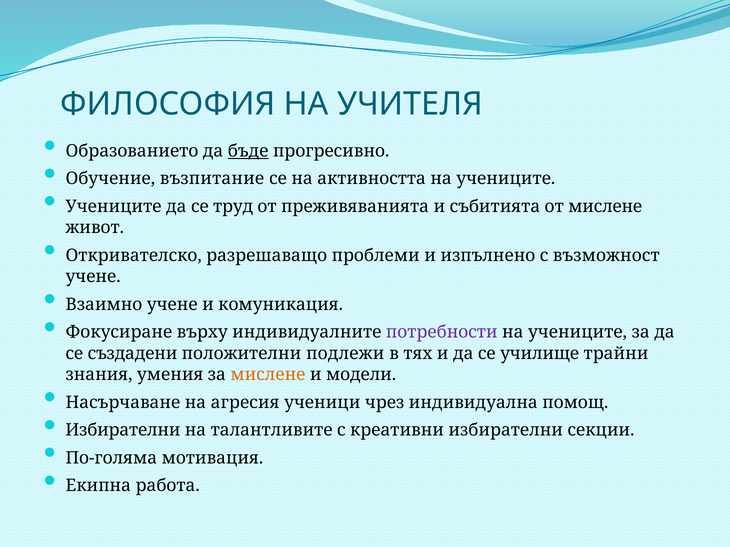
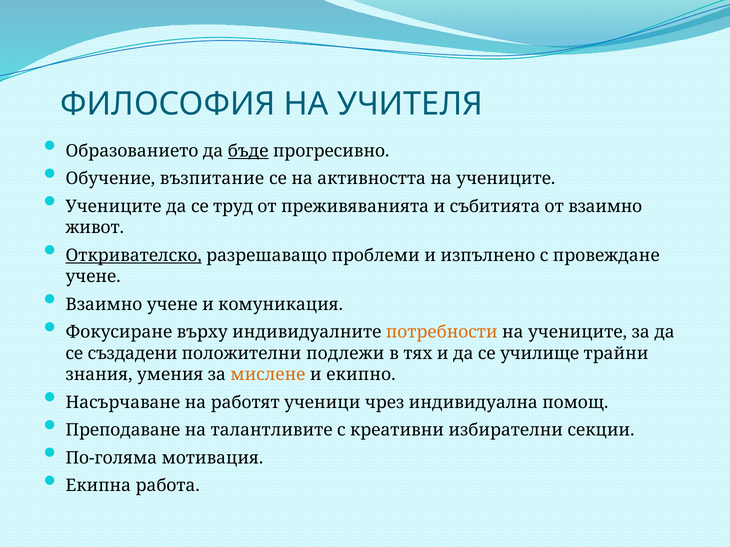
от мислене: мислене -> взаимно
Откривателско underline: none -> present
възможност: възможност -> провеждане
потребности colour: purple -> orange
модели: модели -> екипно
агресия: агресия -> работят
Избирателни at (123, 431): Избирателни -> Преподаване
